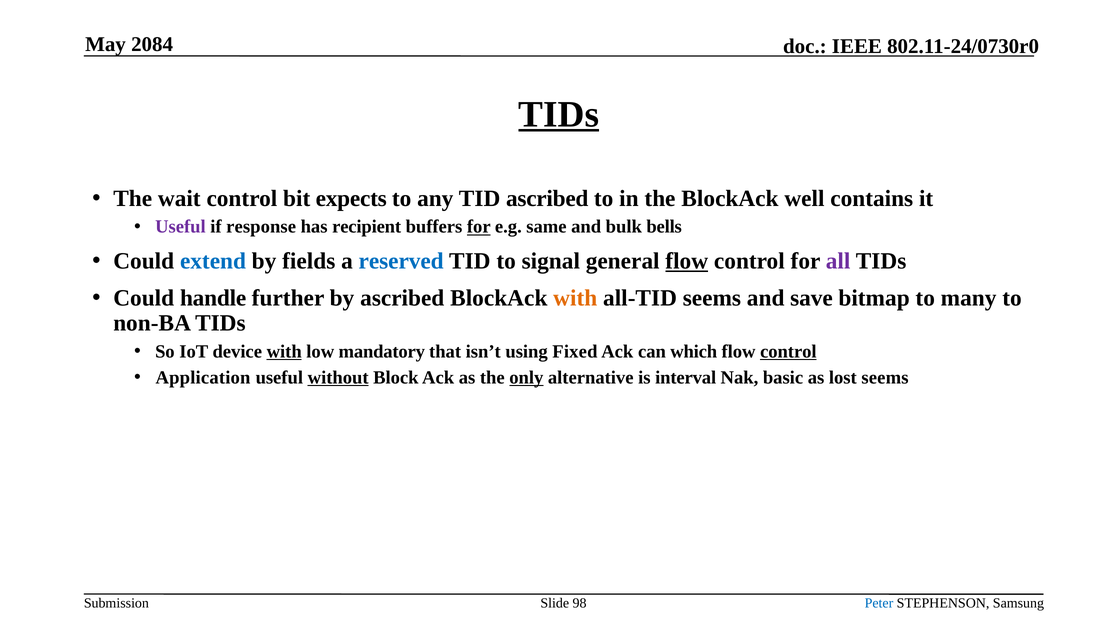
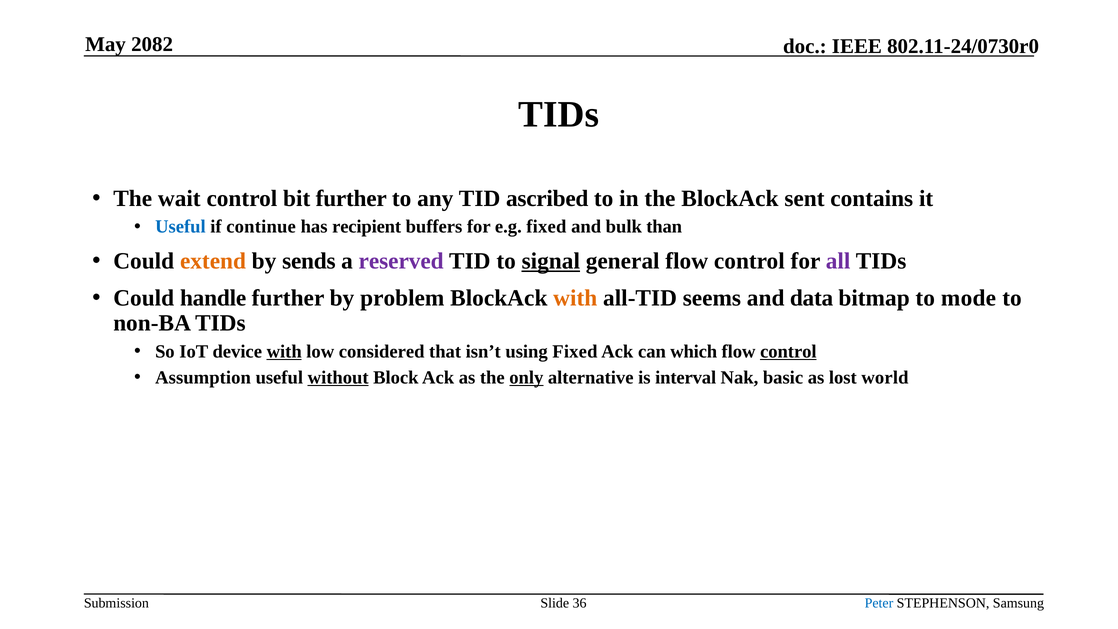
2084: 2084 -> 2082
TIDs at (559, 114) underline: present -> none
bit expects: expects -> further
well: well -> sent
Useful at (180, 227) colour: purple -> blue
response: response -> continue
for at (479, 227) underline: present -> none
e.g same: same -> fixed
bells: bells -> than
extend colour: blue -> orange
fields: fields -> sends
reserved colour: blue -> purple
signal underline: none -> present
flow at (687, 261) underline: present -> none
by ascribed: ascribed -> problem
save: save -> data
many: many -> mode
mandatory: mandatory -> considered
Application: Application -> Assumption
lost seems: seems -> world
98: 98 -> 36
